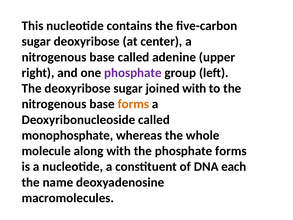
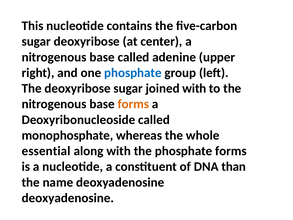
phosphate at (133, 73) colour: purple -> blue
molecule: molecule -> essential
each: each -> than
macromolecules at (68, 198): macromolecules -> deoxyadenosine
